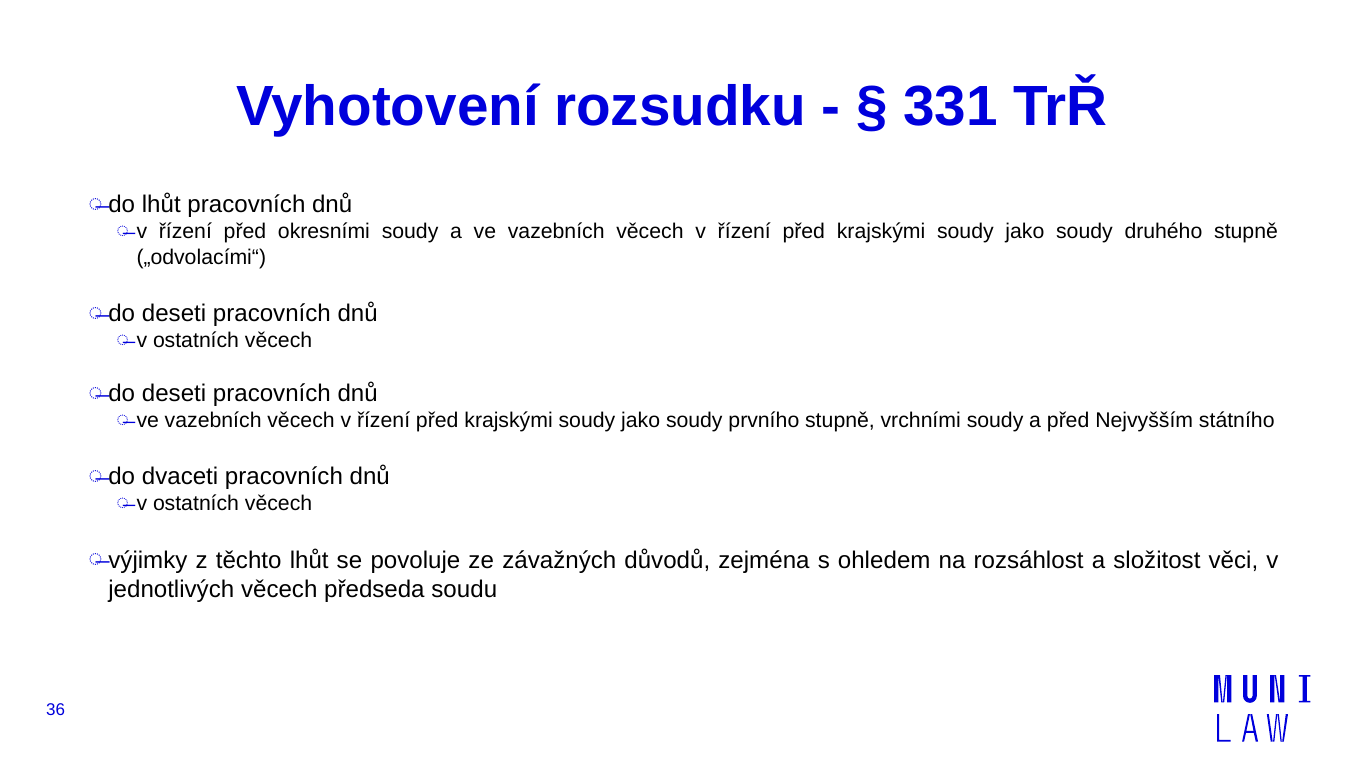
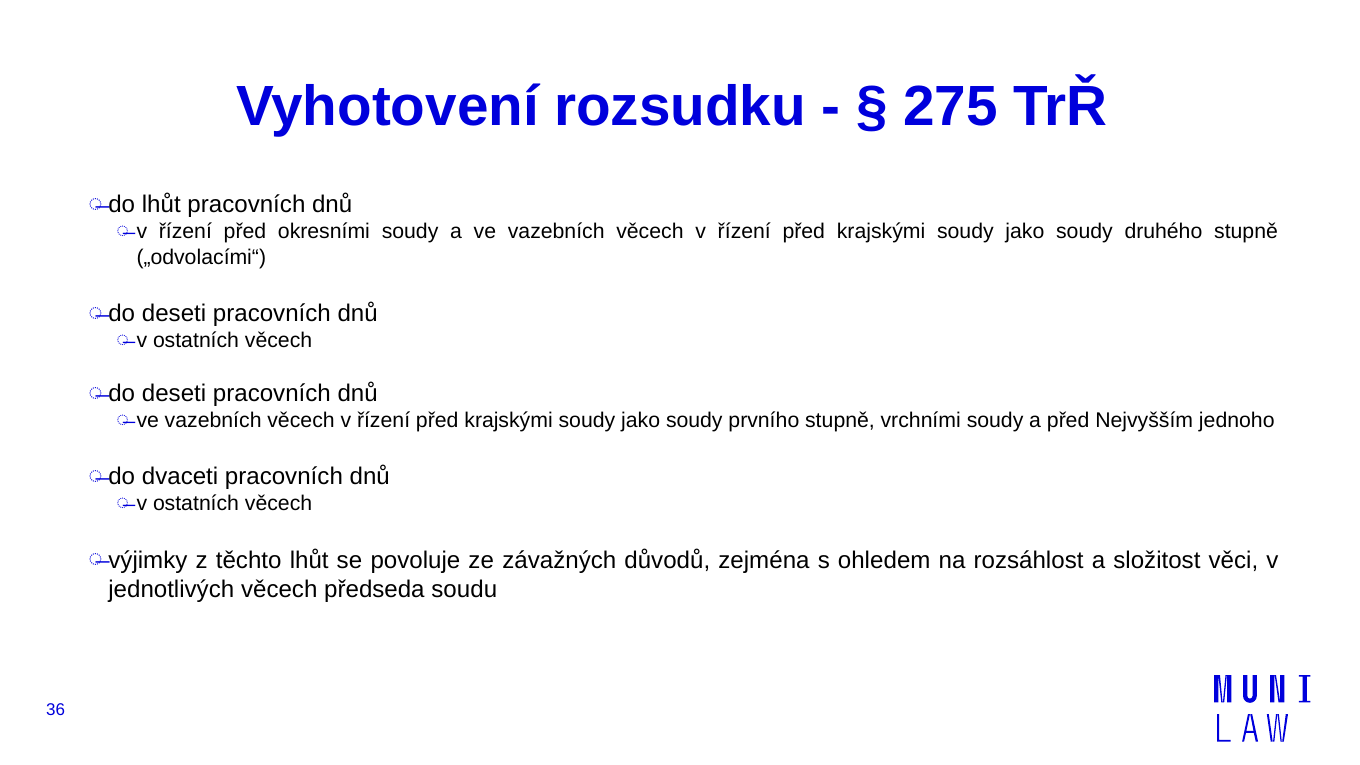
331: 331 -> 275
státního: státního -> jednoho
